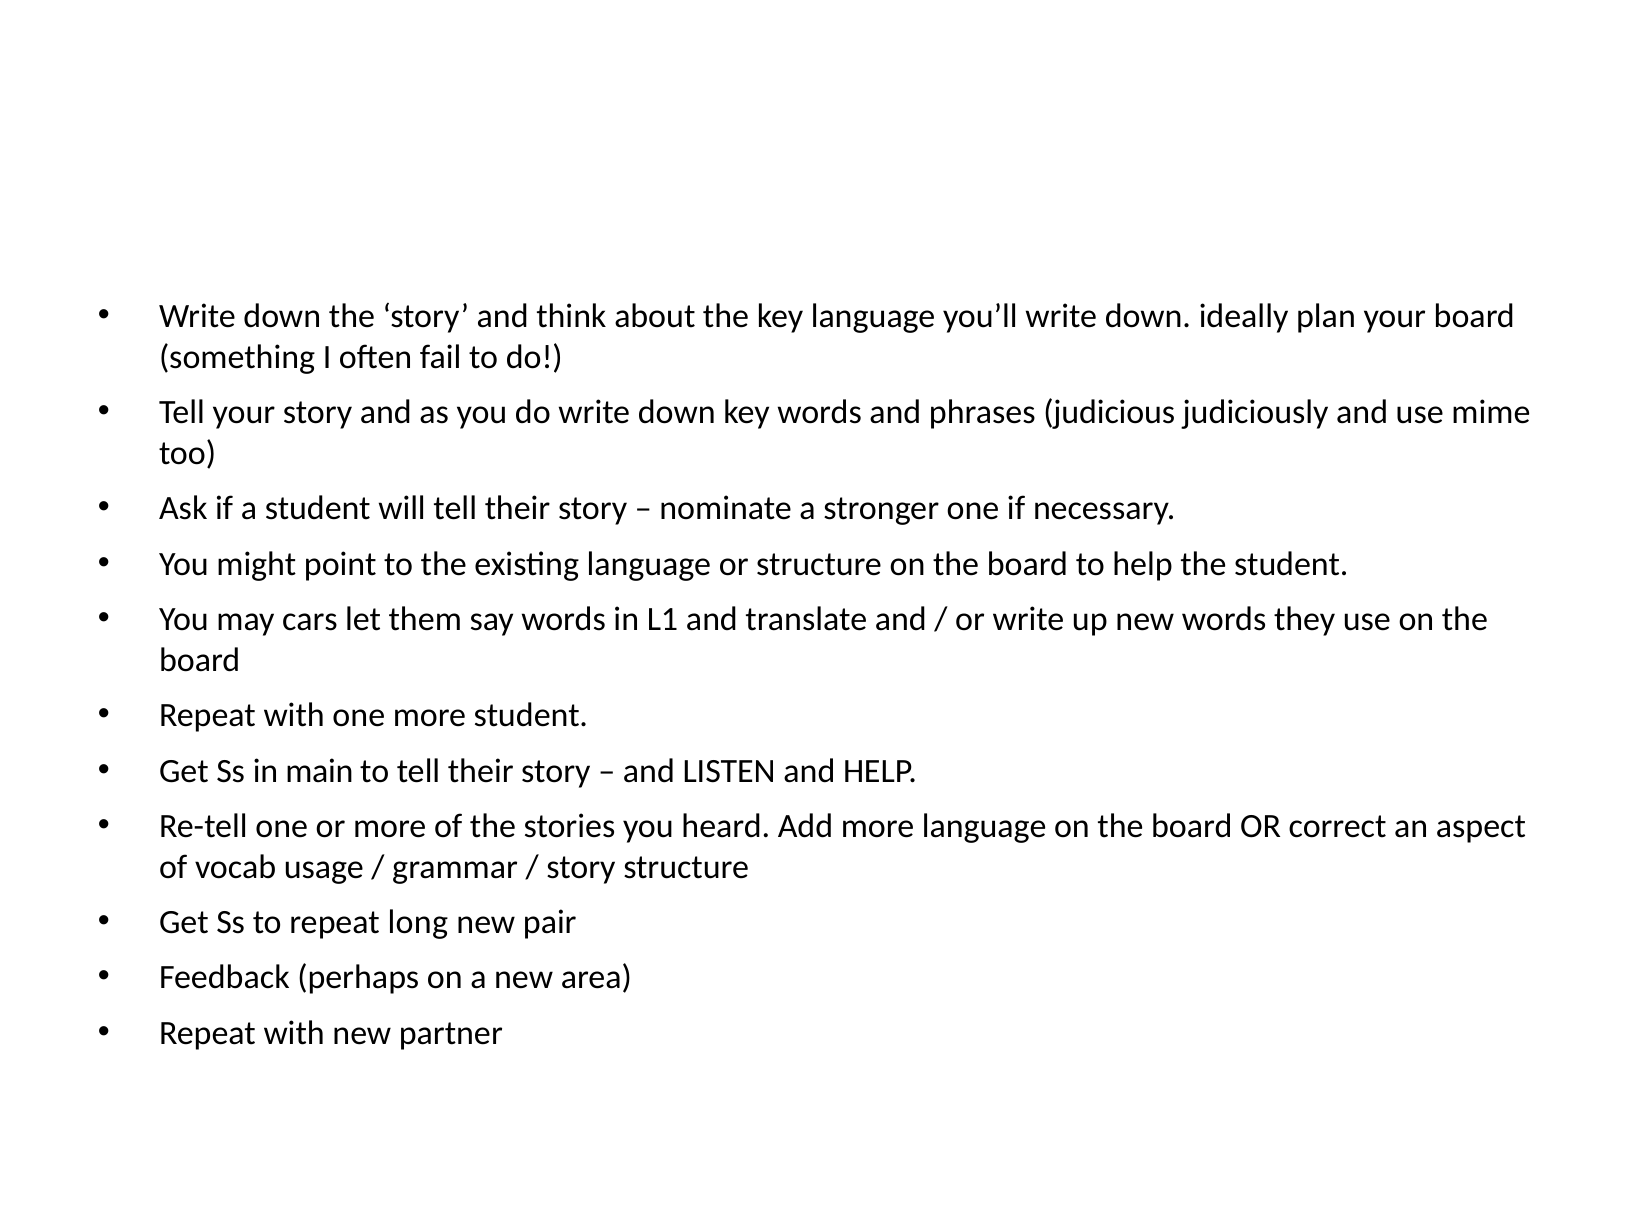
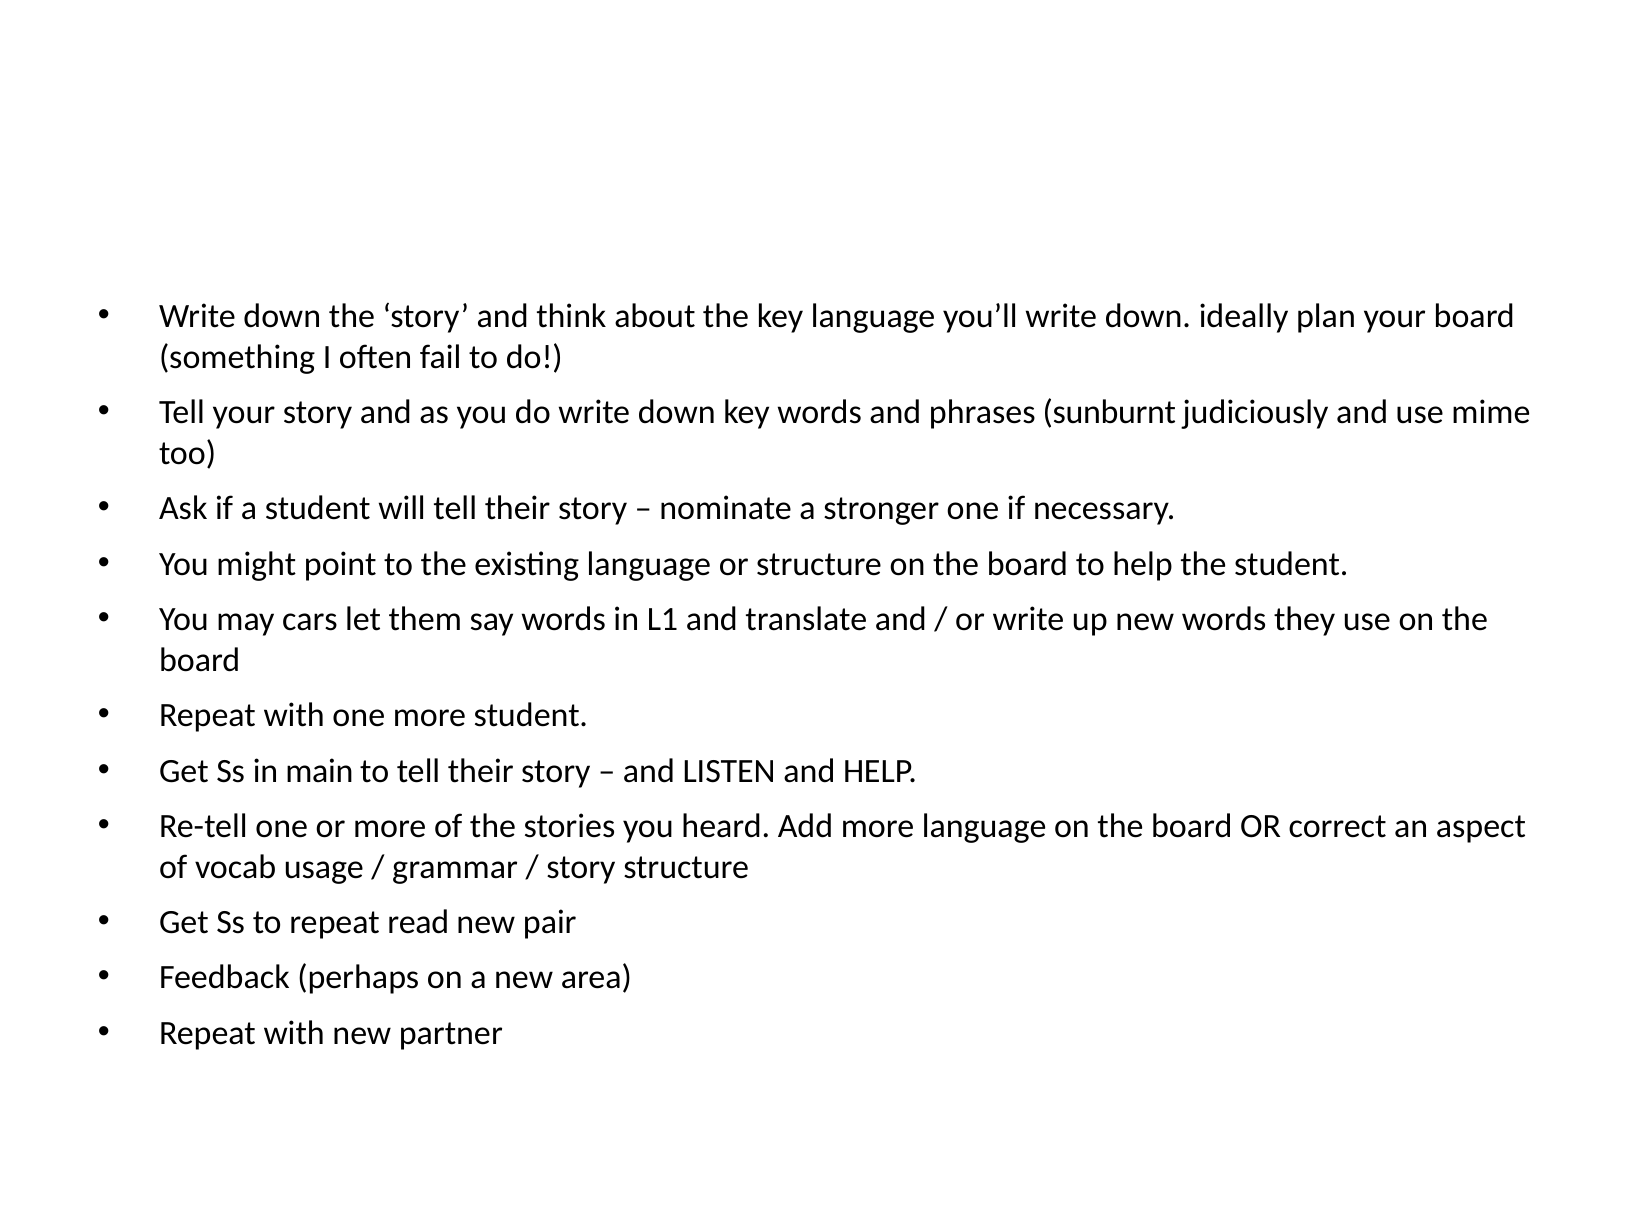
judicious: judicious -> sunburnt
long: long -> read
